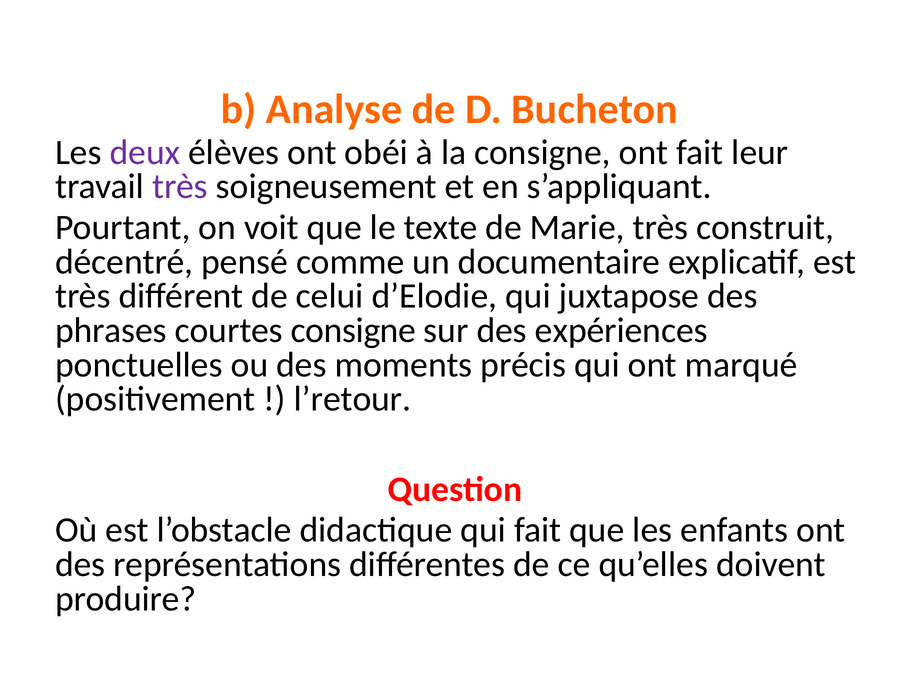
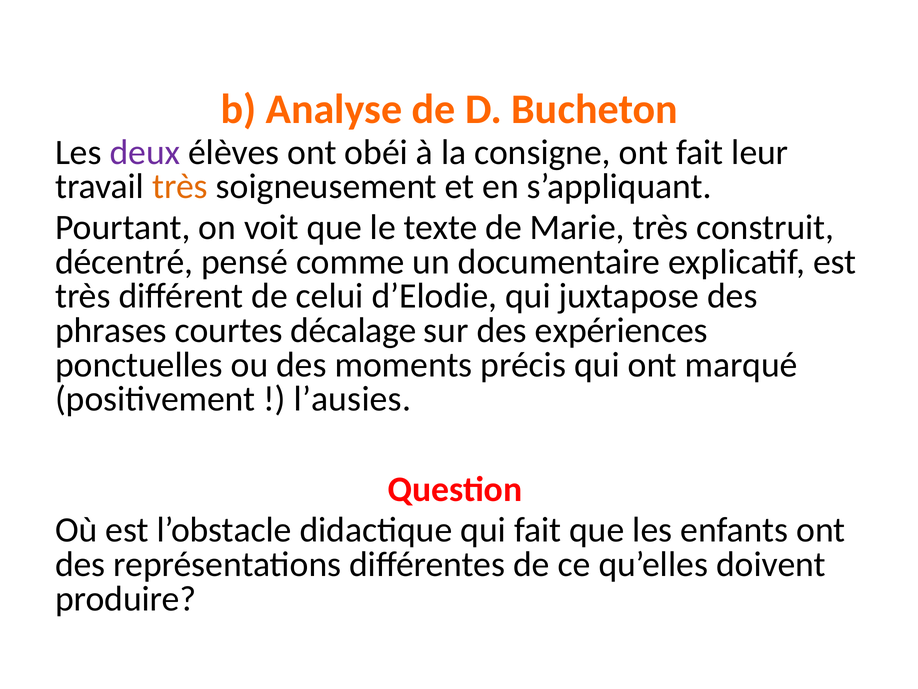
très at (180, 186) colour: purple -> orange
courtes consigne: consigne -> décalage
l’retour: l’retour -> l’ausies
